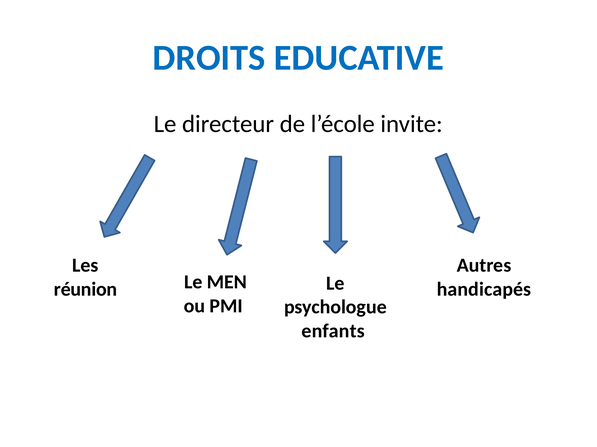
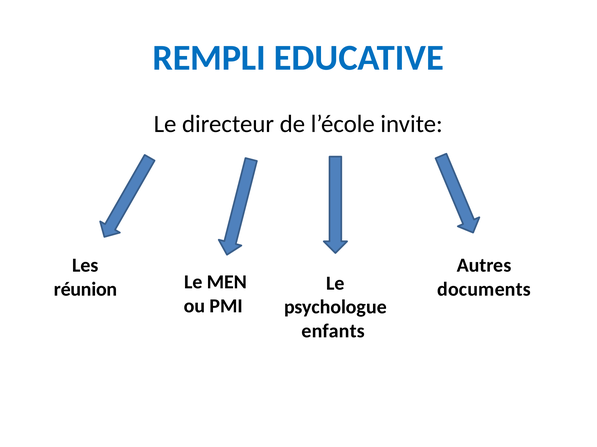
DROITS: DROITS -> REMPLI
handicapés: handicapés -> documents
